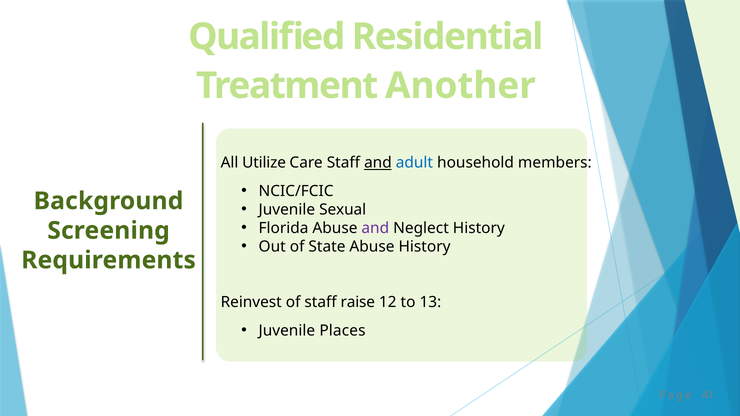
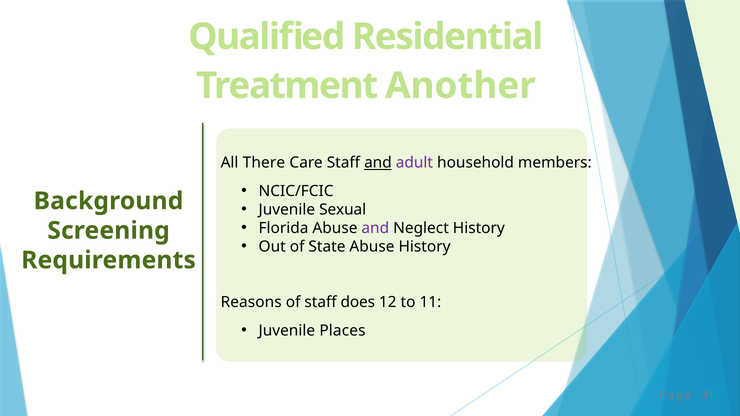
Utilize: Utilize -> There
adult colour: blue -> purple
Reinvest: Reinvest -> Reasons
raise: raise -> does
13: 13 -> 11
